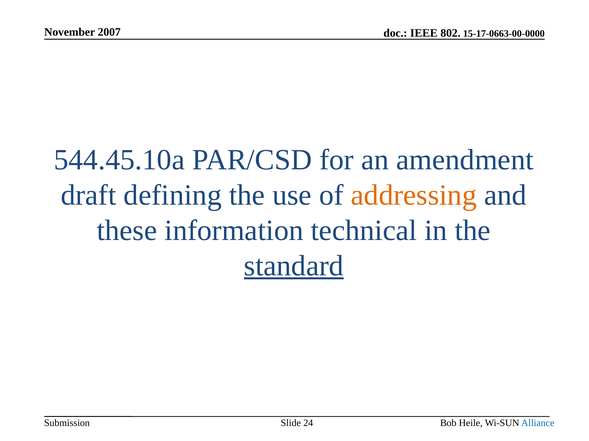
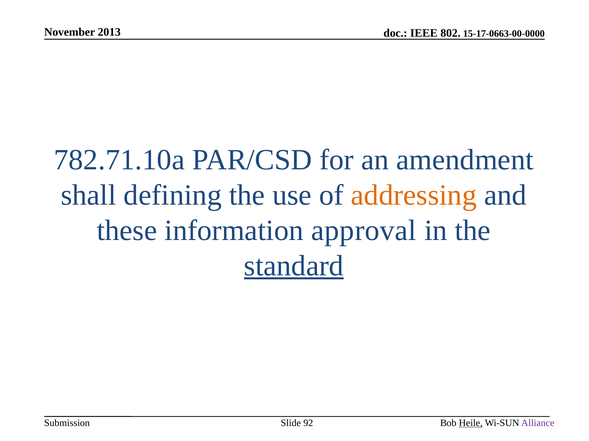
2007: 2007 -> 2013
544.45.10a: 544.45.10a -> 782.71.10a
draft: draft -> shall
technical: technical -> approval
24: 24 -> 92
Heile underline: none -> present
Alliance colour: blue -> purple
